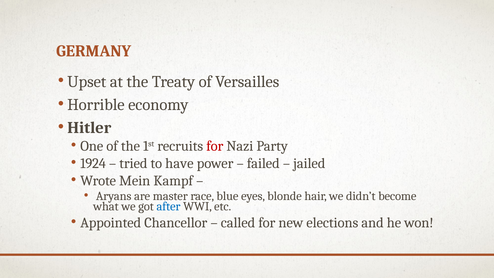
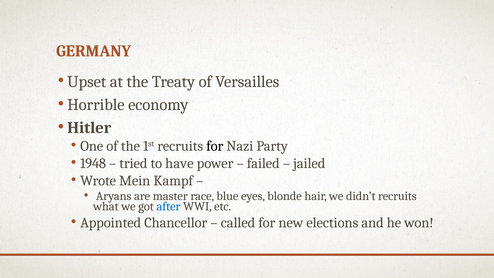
for at (215, 146) colour: red -> black
1924: 1924 -> 1948
didn’t become: become -> recruits
